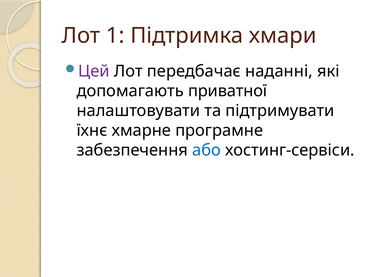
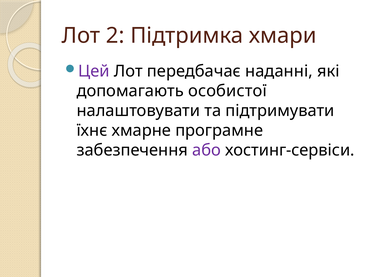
1: 1 -> 2
приватної: приватної -> особистої
або colour: blue -> purple
